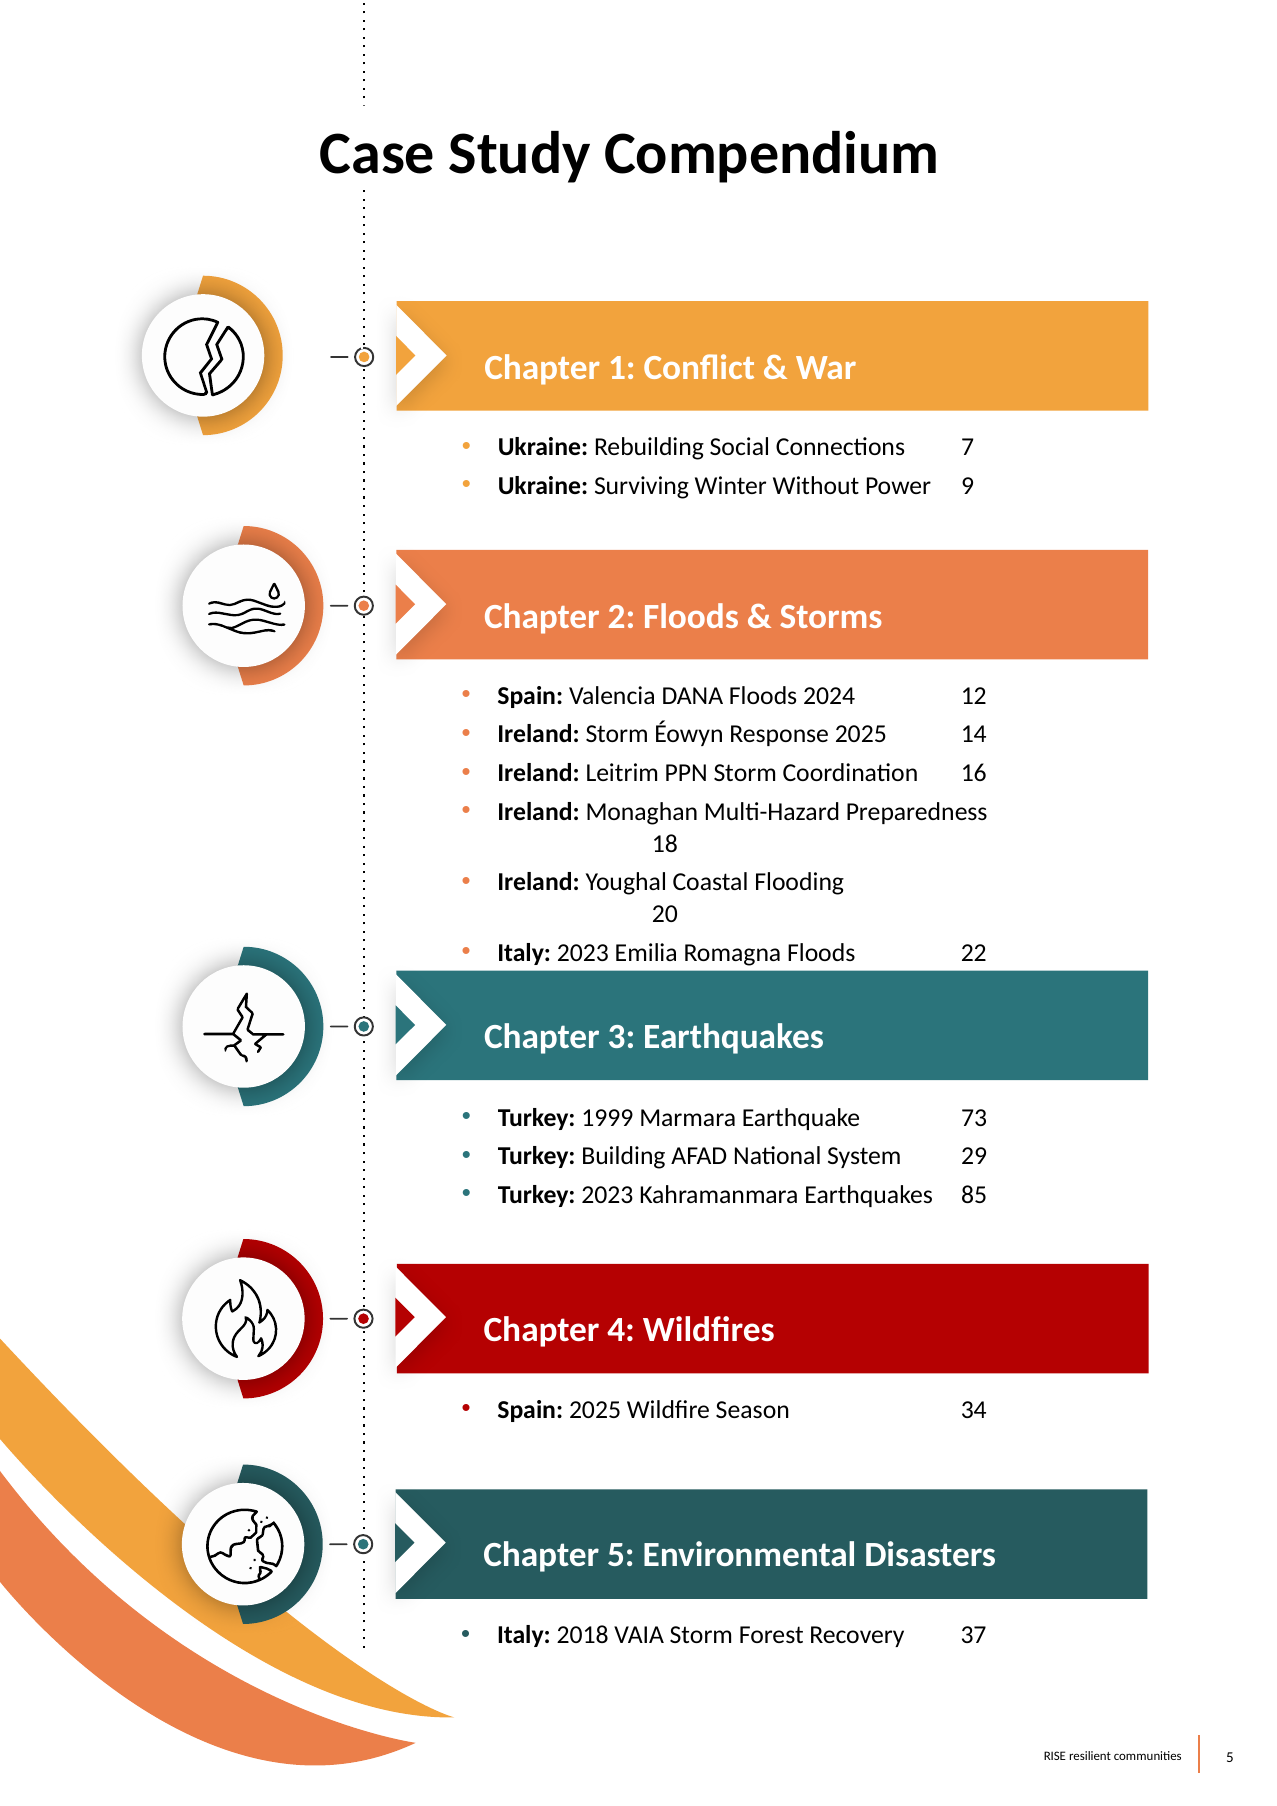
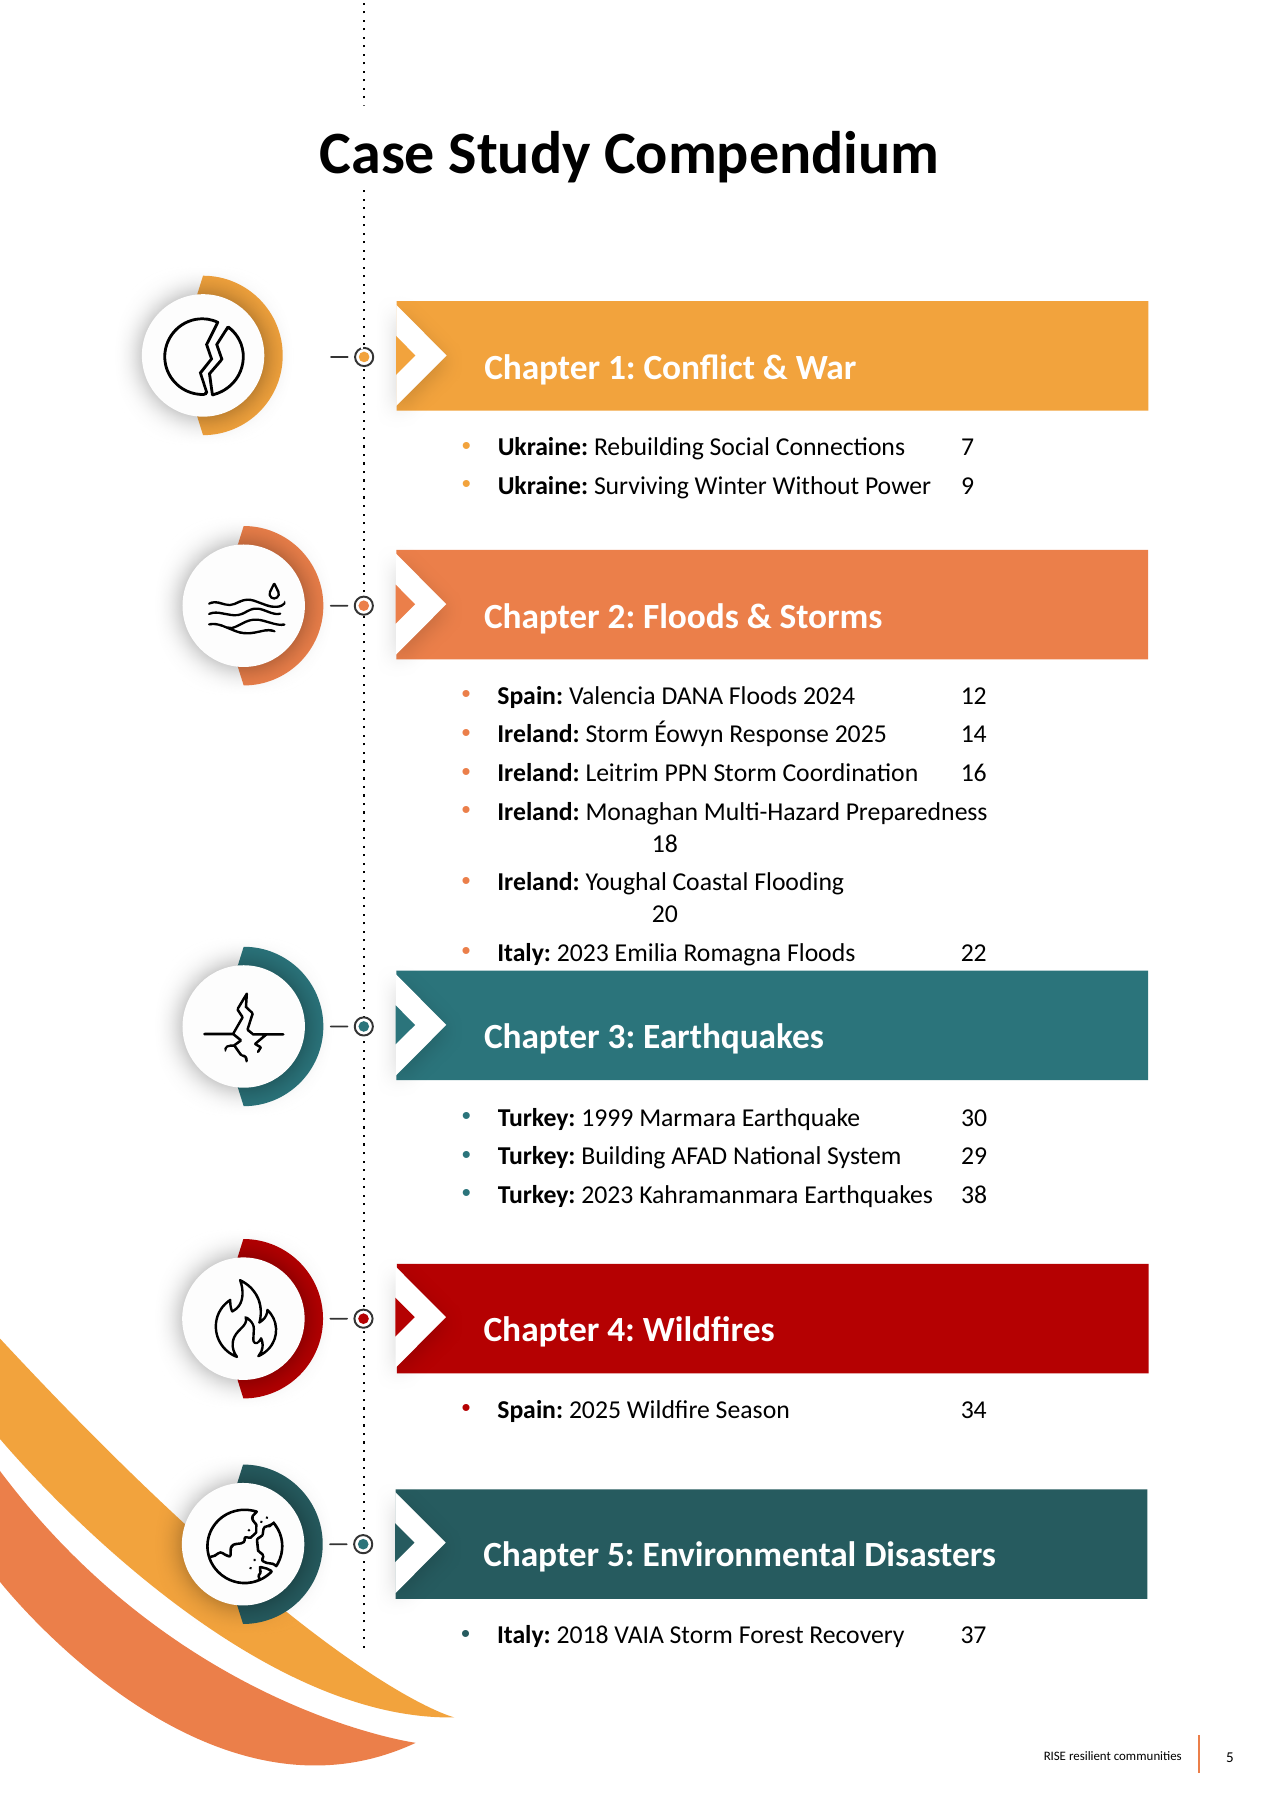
73: 73 -> 30
85: 85 -> 38
